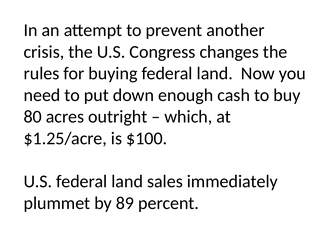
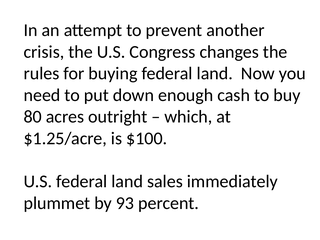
89: 89 -> 93
